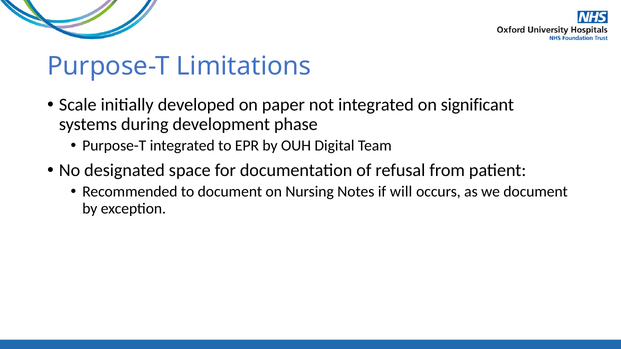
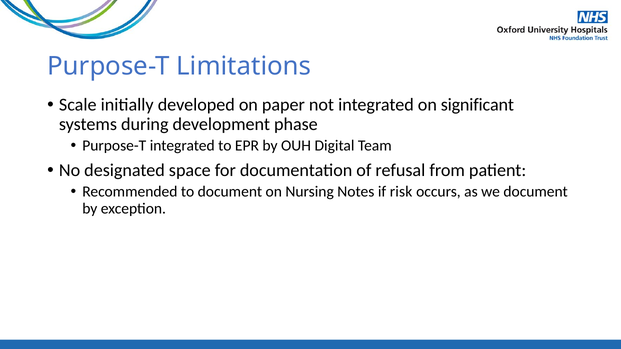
will: will -> risk
